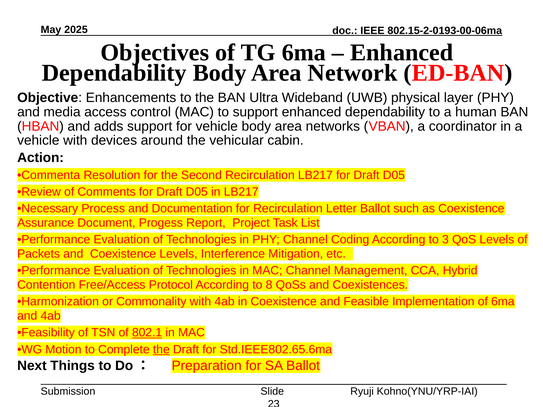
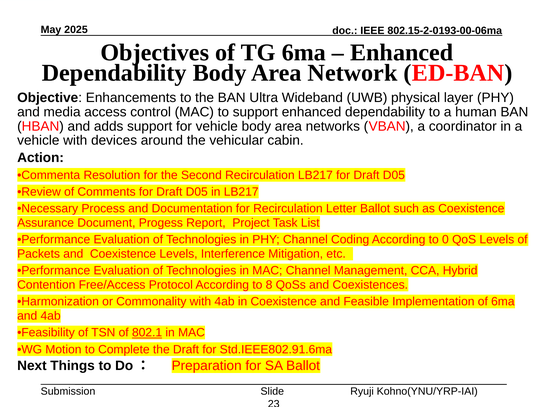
3: 3 -> 0
the at (161, 350) underline: present -> none
Std.IEEE802.65.6ma: Std.IEEE802.65.6ma -> Std.IEEE802.91.6ma
